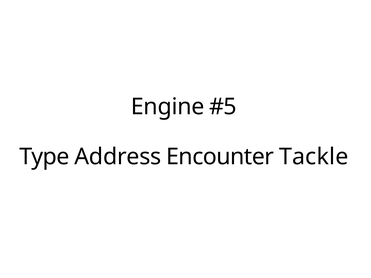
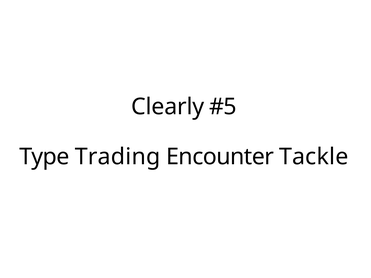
Engine: Engine -> Clearly
Address: Address -> Trading
